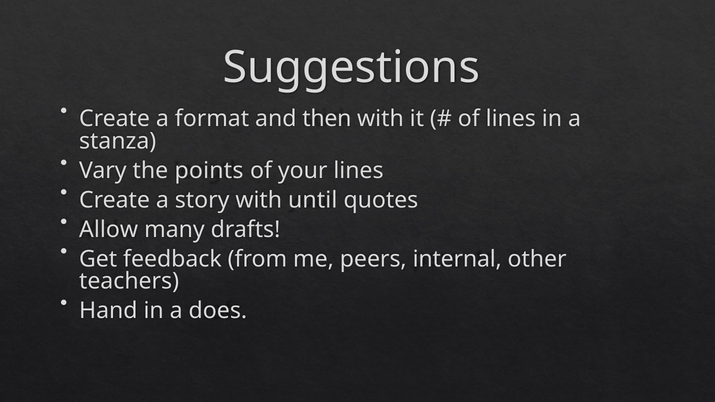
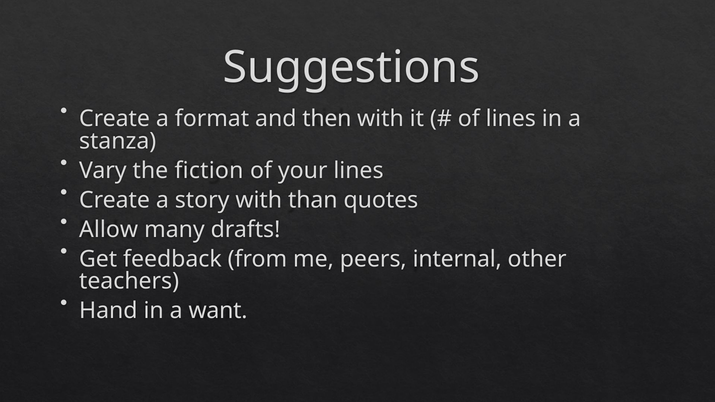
points: points -> fiction
until: until -> than
does: does -> want
